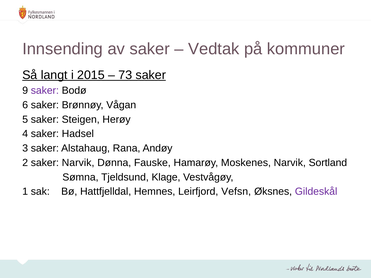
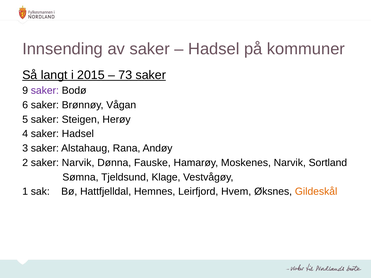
Vedtak at (214, 49): Vedtak -> Hadsel
Vefsn: Vefsn -> Hvem
Gildeskål colour: purple -> orange
